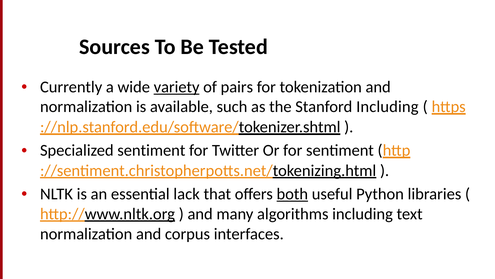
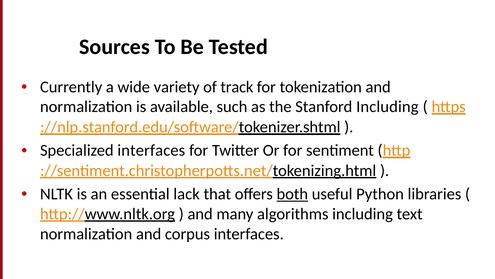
variety underline: present -> none
pairs: pairs -> track
Specialized sentiment: sentiment -> interfaces
